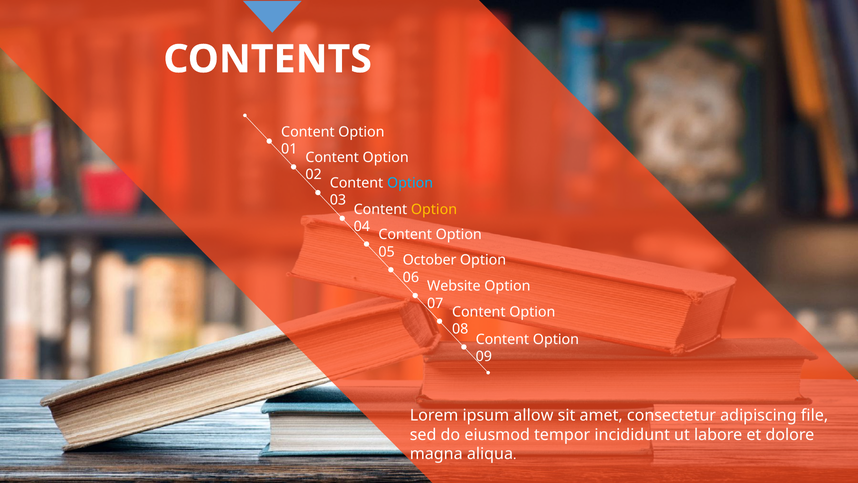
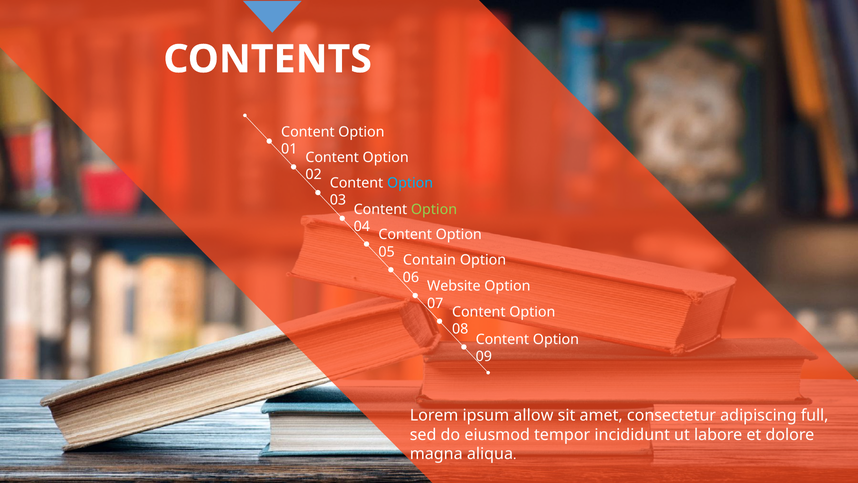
Option at (434, 209) colour: yellow -> light green
October: October -> Contain
file: file -> full
